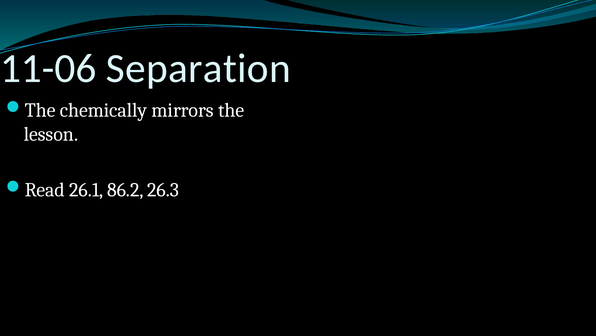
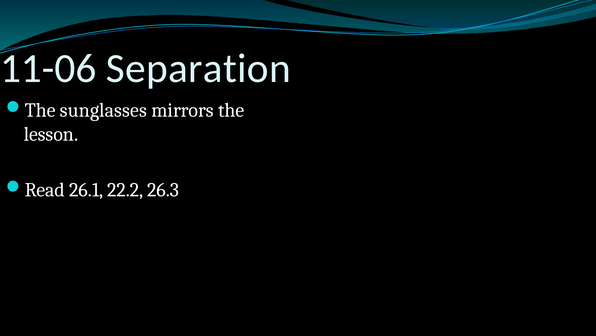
chemically: chemically -> sunglasses
86.2: 86.2 -> 22.2
